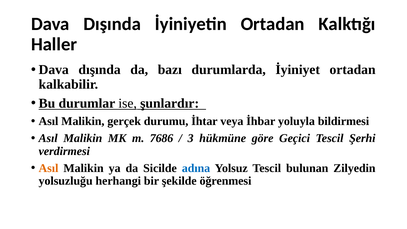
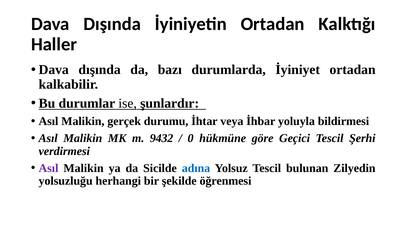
7686: 7686 -> 9432
3: 3 -> 0
Asıl at (49, 168) colour: orange -> purple
